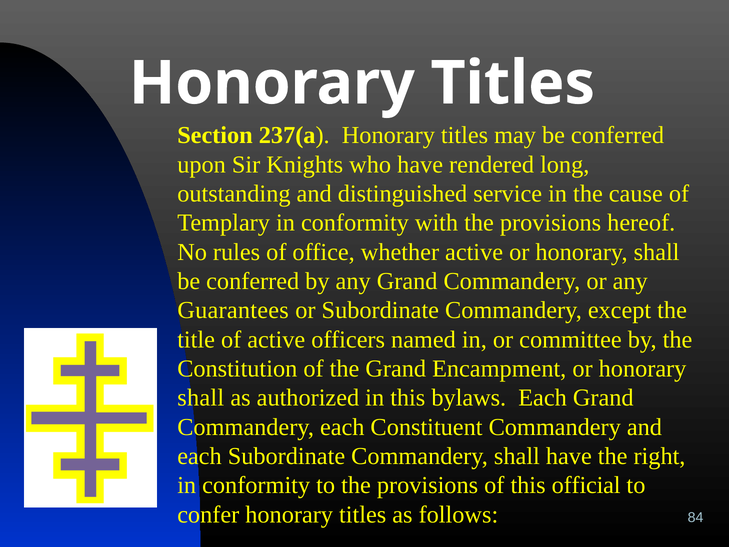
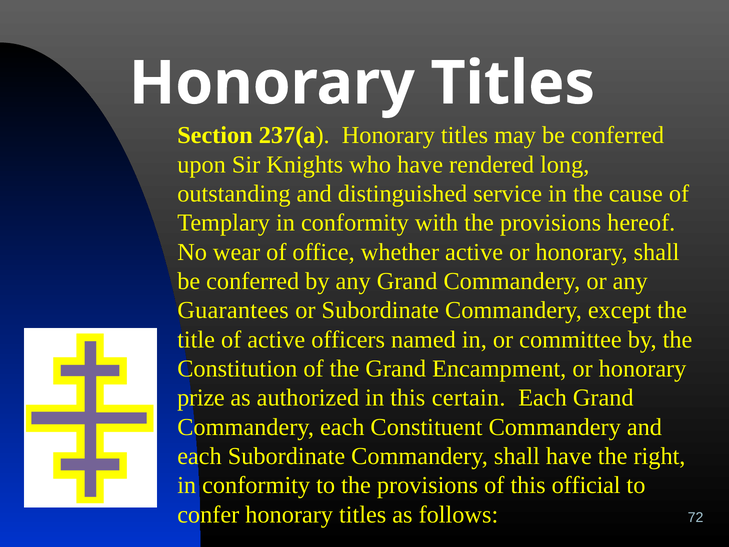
rules: rules -> wear
shall at (201, 398): shall -> prize
bylaws: bylaws -> certain
84: 84 -> 72
